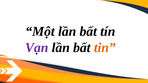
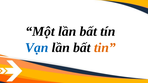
Vạn colour: purple -> blue
